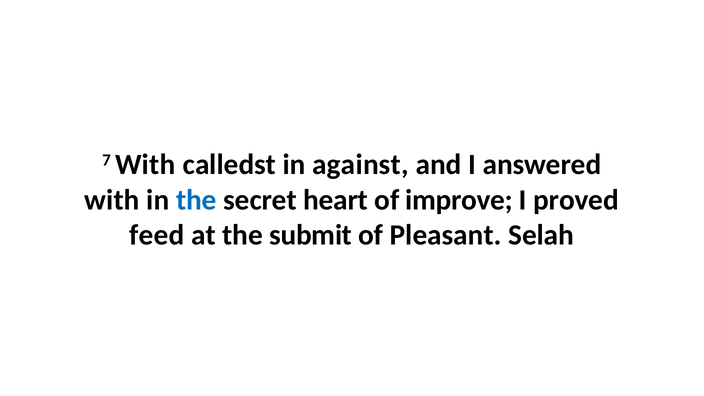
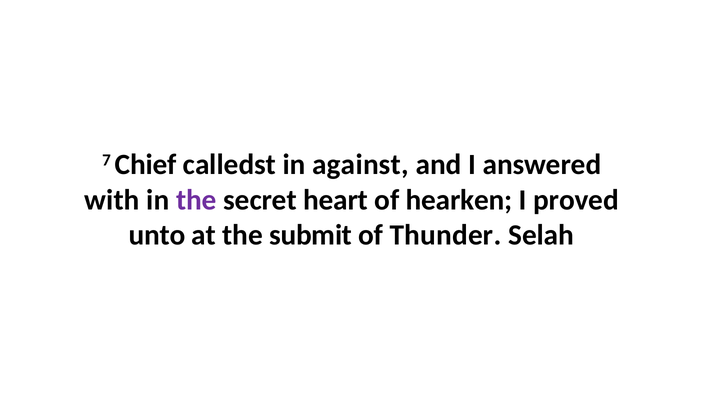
7 With: With -> Chief
the at (196, 200) colour: blue -> purple
improve: improve -> hearken
feed: feed -> unto
Pleasant: Pleasant -> Thunder
